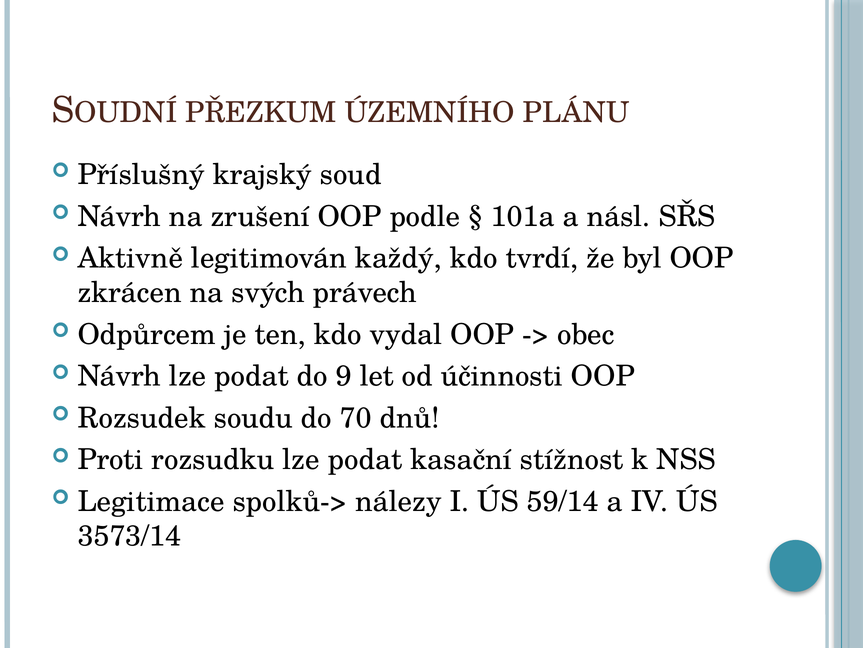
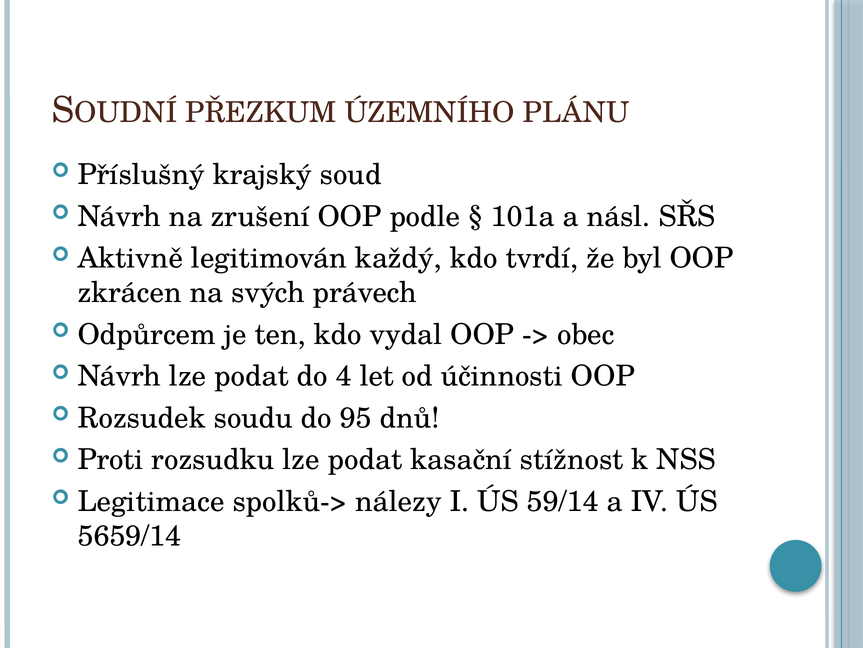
9: 9 -> 4
70: 70 -> 95
3573/14: 3573/14 -> 5659/14
